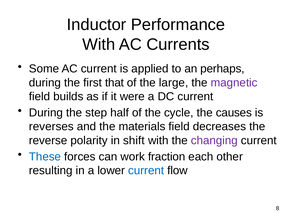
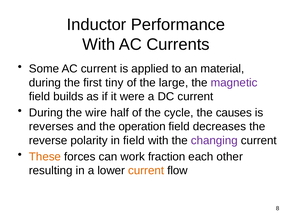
perhaps: perhaps -> material
that: that -> tiny
step: step -> wire
materials: materials -> operation
in shift: shift -> field
These colour: blue -> orange
current at (146, 170) colour: blue -> orange
